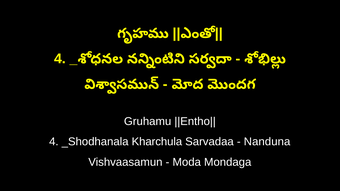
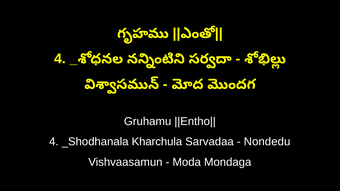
Nanduna: Nanduna -> Nondedu
